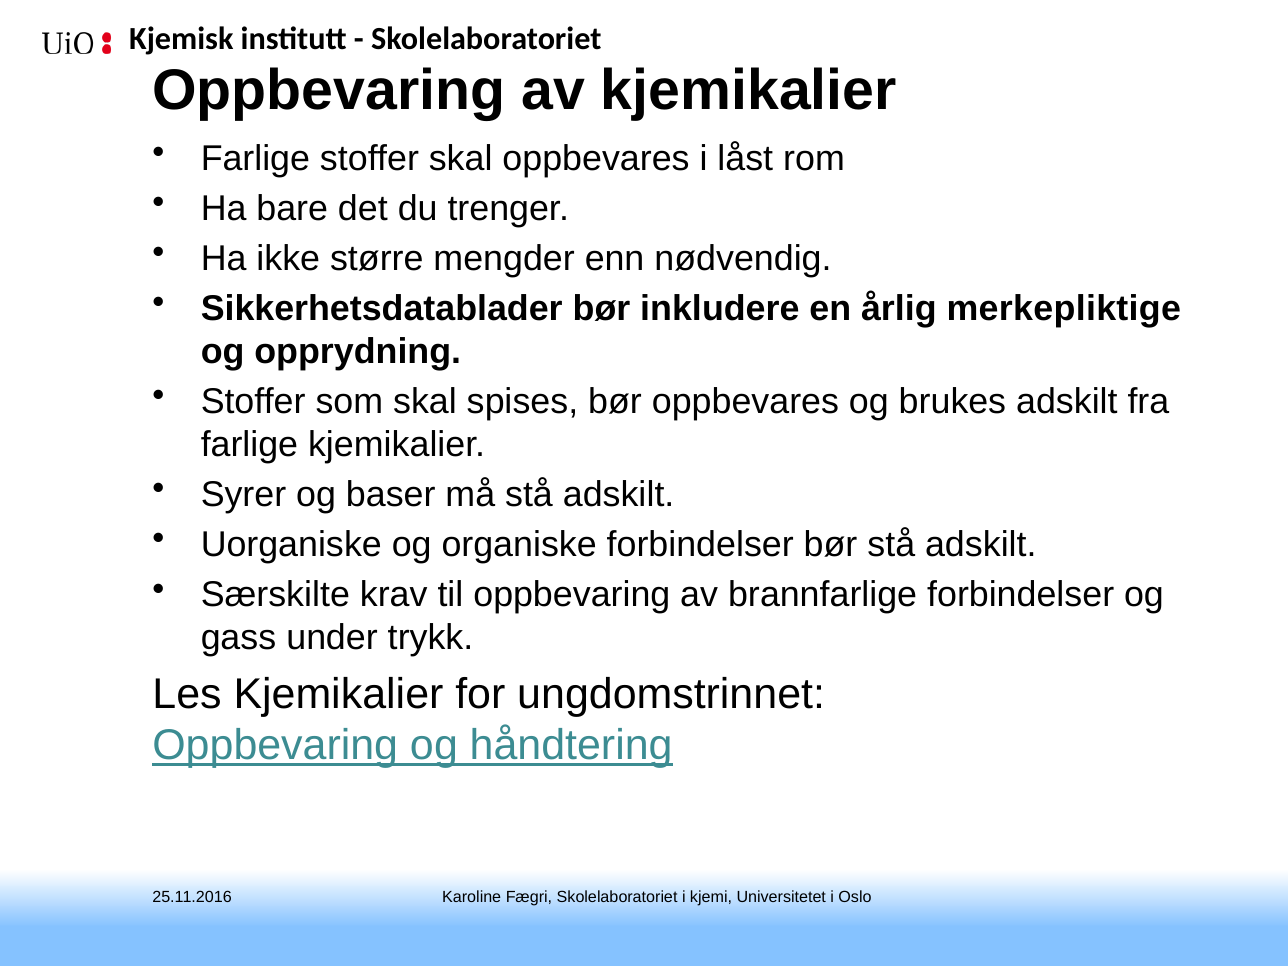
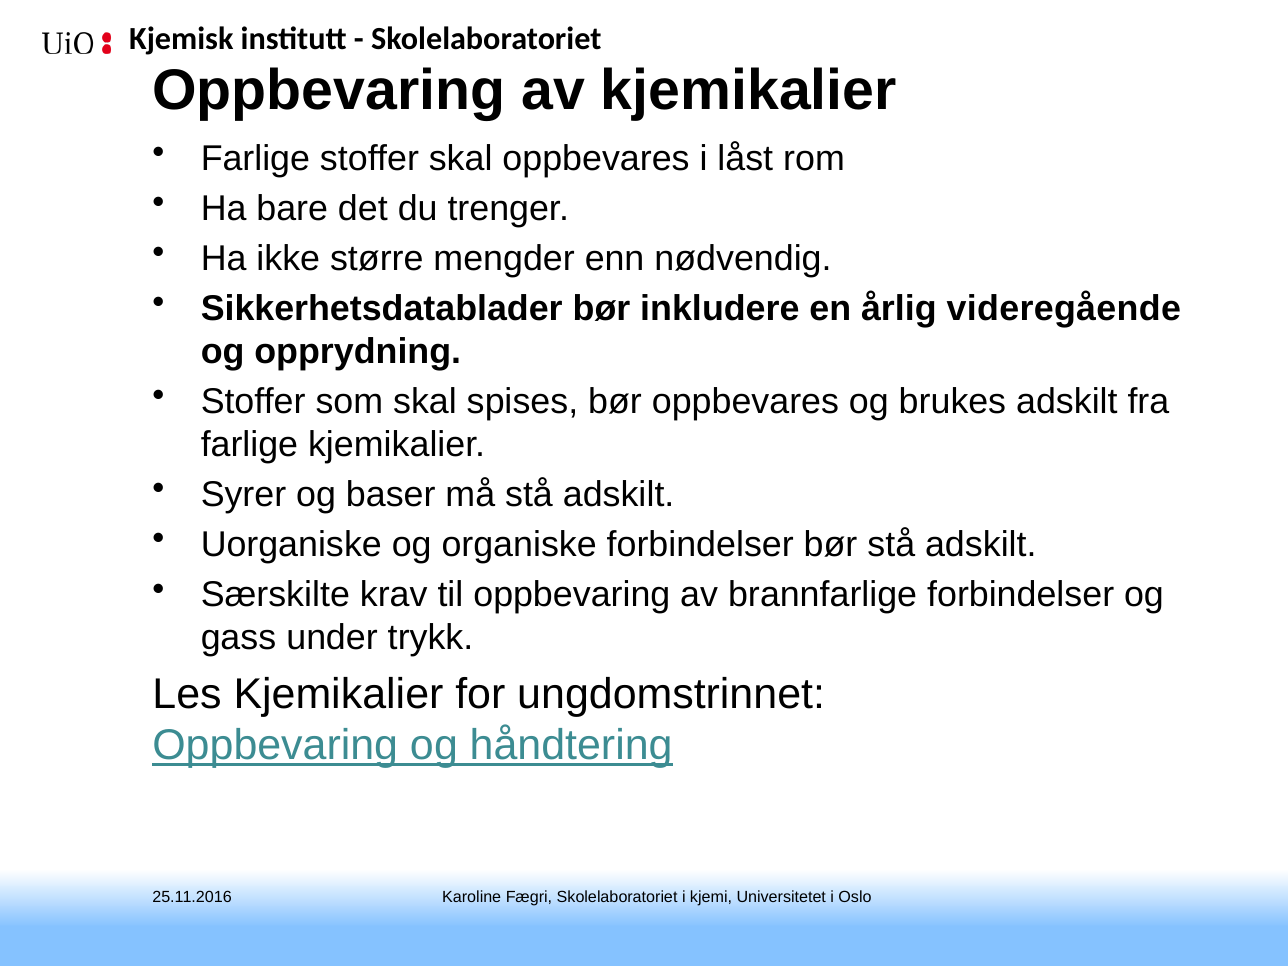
merkepliktige: merkepliktige -> videregående
